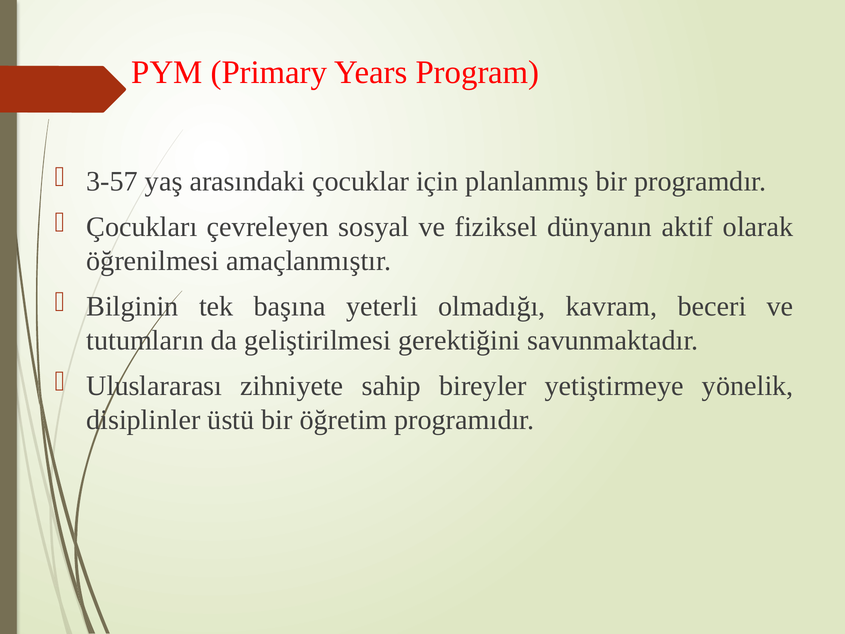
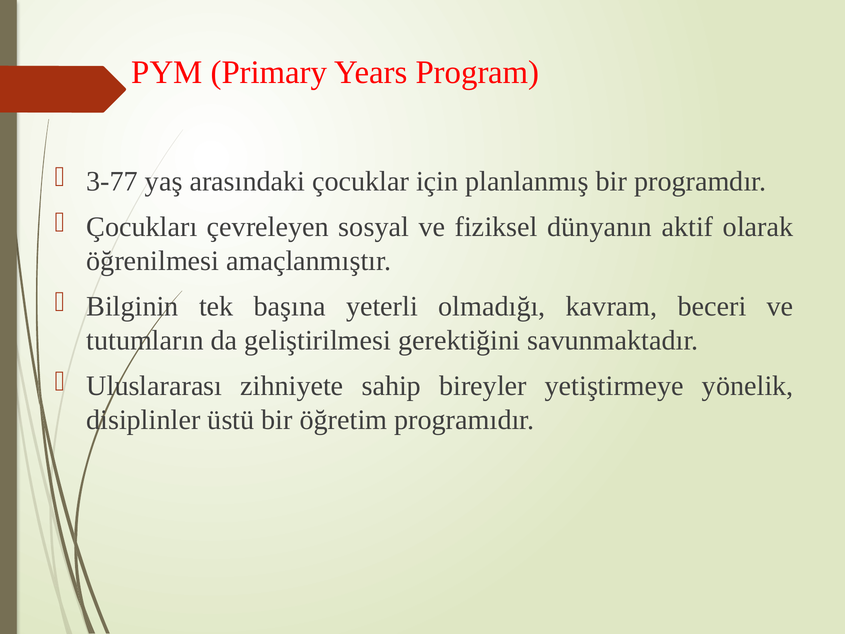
3-57: 3-57 -> 3-77
